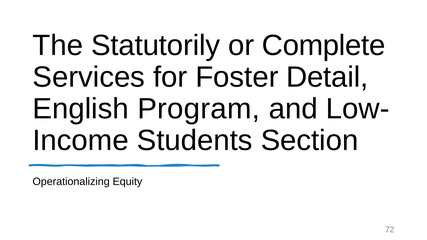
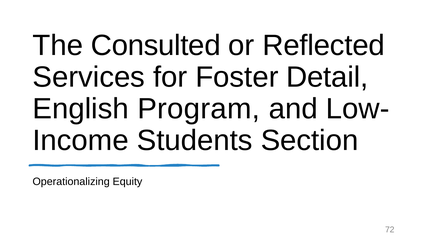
Statutorily: Statutorily -> Consulted
Complete: Complete -> Reflected
